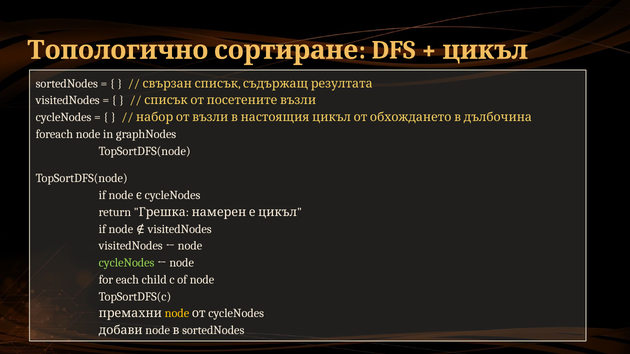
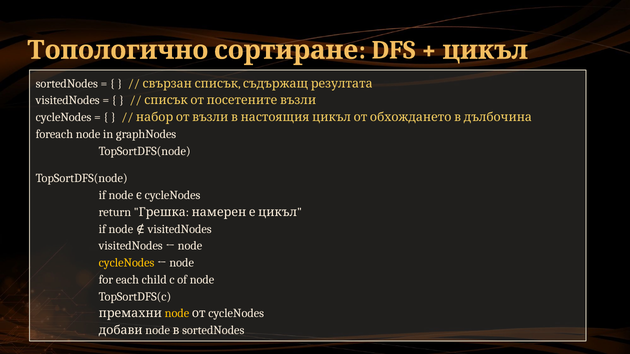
cycleNodes at (127, 263) colour: light green -> yellow
